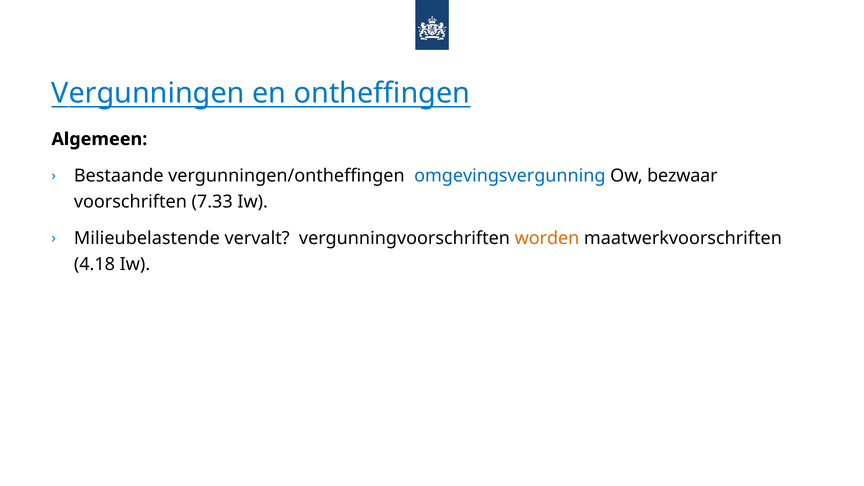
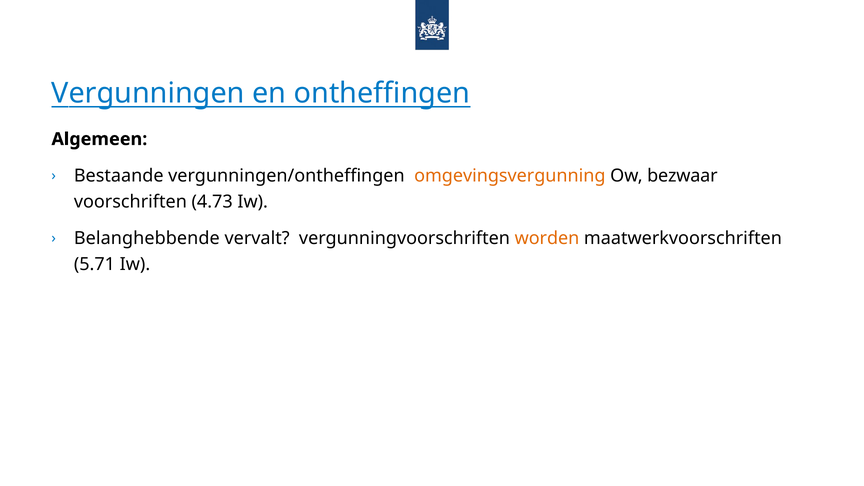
omgevingsvergunning colour: blue -> orange
7.33: 7.33 -> 4.73
Milieubelastende: Milieubelastende -> Belanghebbende
4.18: 4.18 -> 5.71
